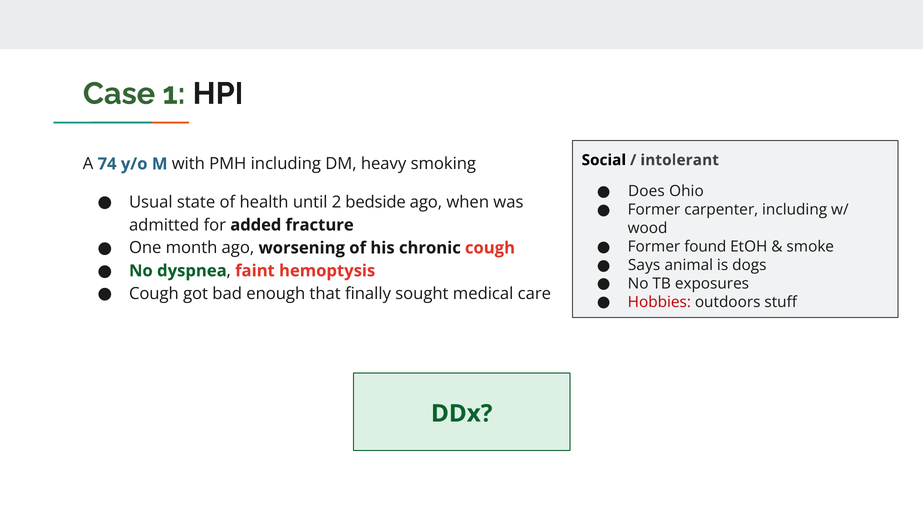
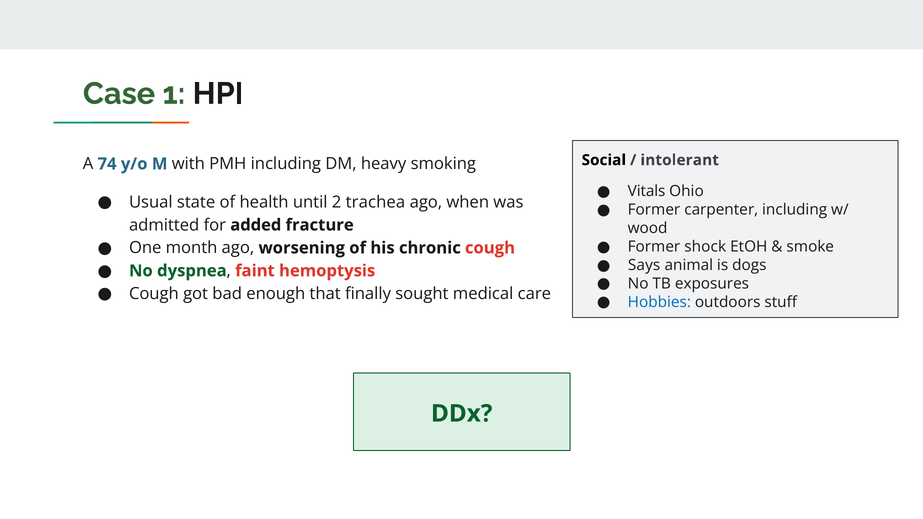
Does: Does -> Vitals
bedside: bedside -> trachea
found: found -> shock
Hobbies colour: red -> blue
